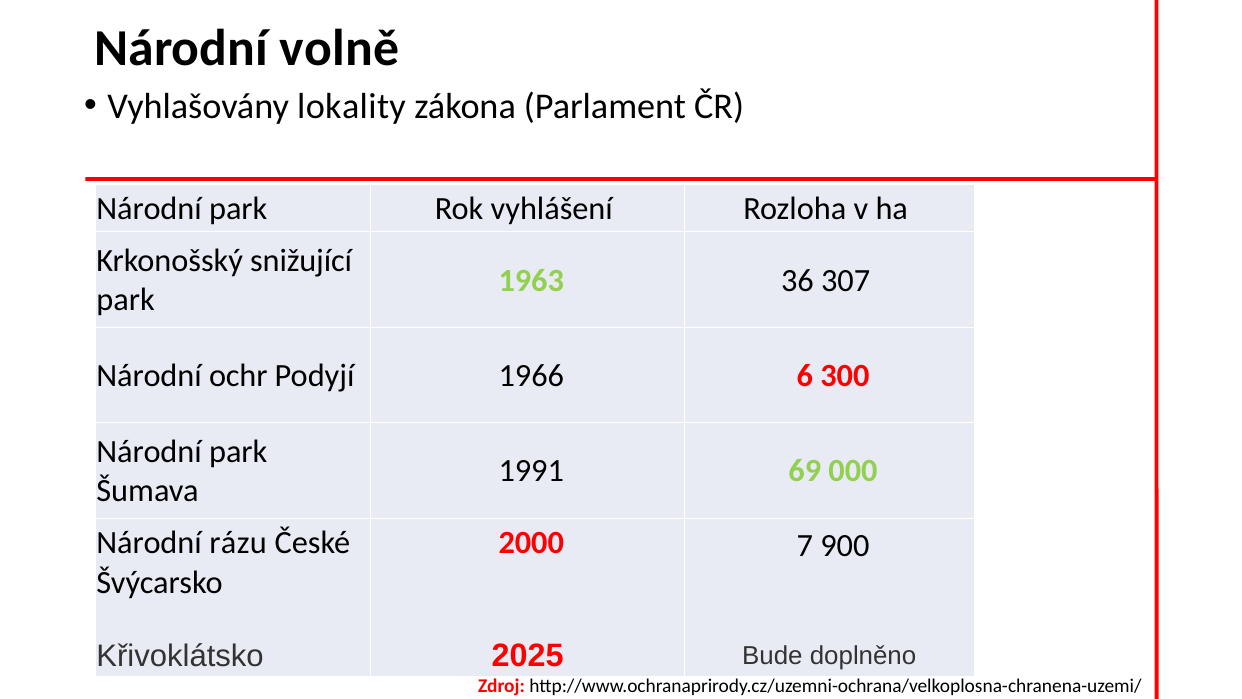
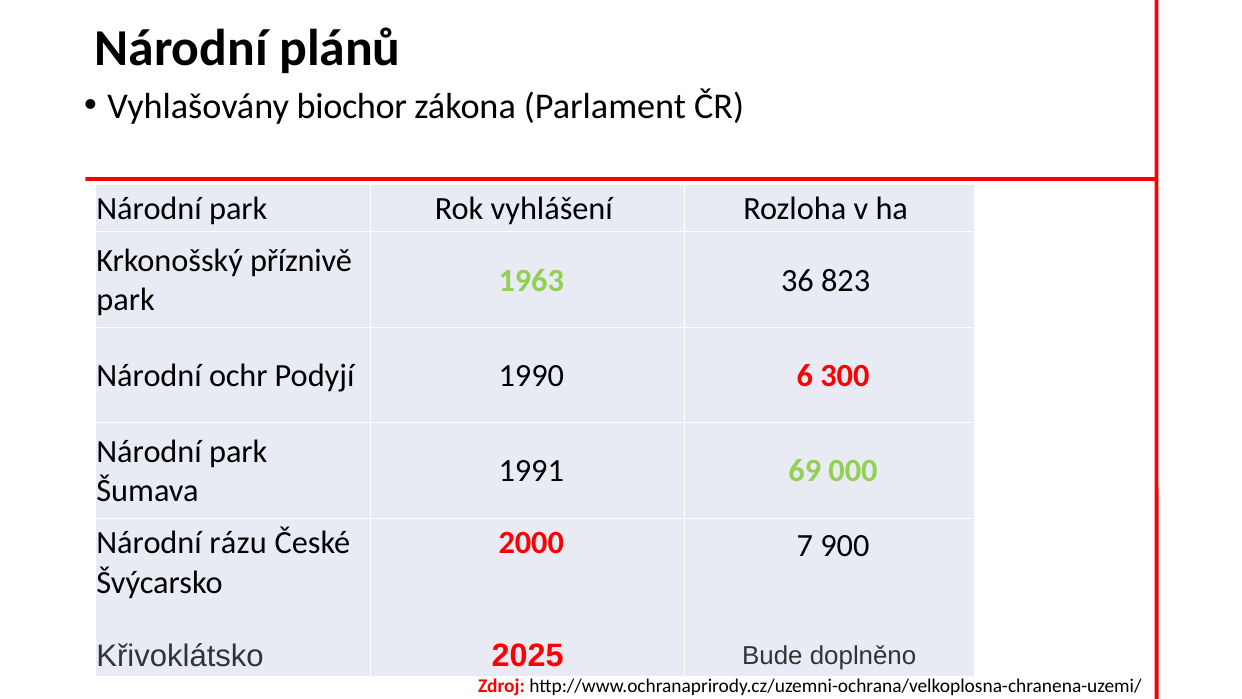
volně: volně -> plánů
lokality: lokality -> biochor
snižující: snižující -> příznivě
307: 307 -> 823
1966: 1966 -> 1990
